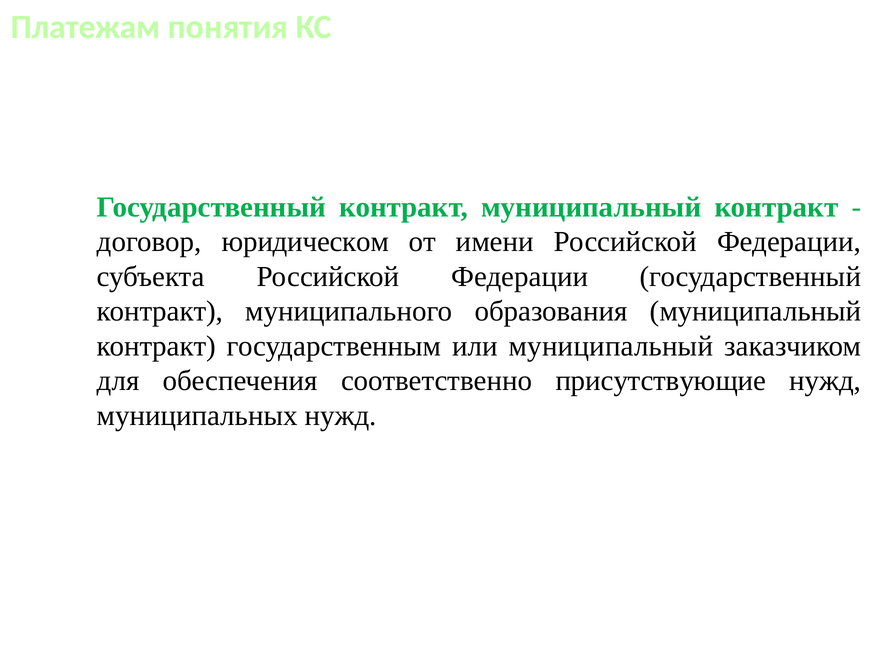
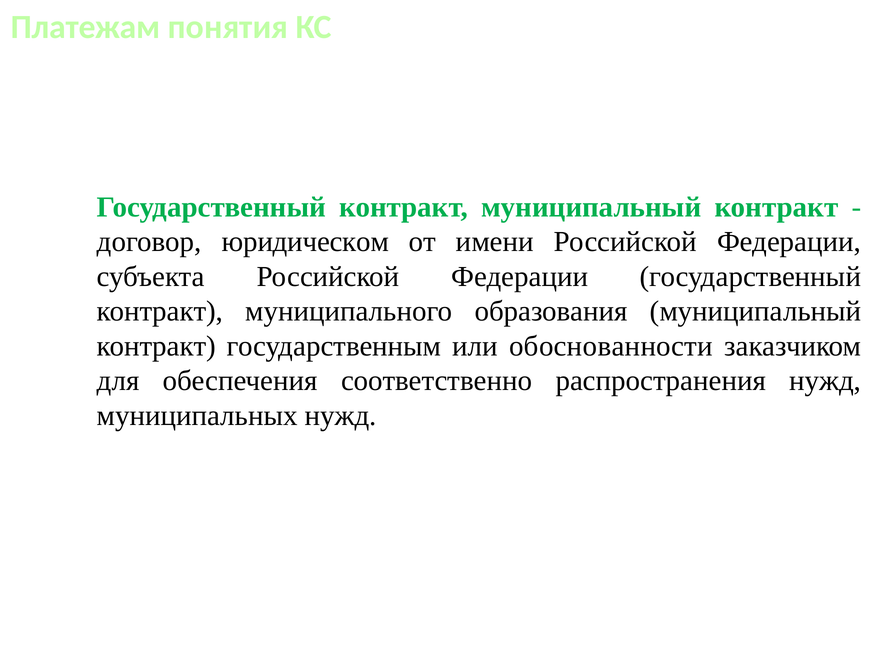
или муниципальный: муниципальный -> обоснованности
присутствующие: присутствующие -> распространения
